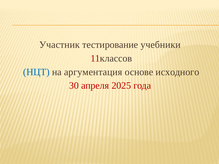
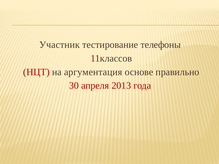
учебники: учебники -> телефоны
НЦТ colour: blue -> red
исходного: исходного -> правильно
2025: 2025 -> 2013
